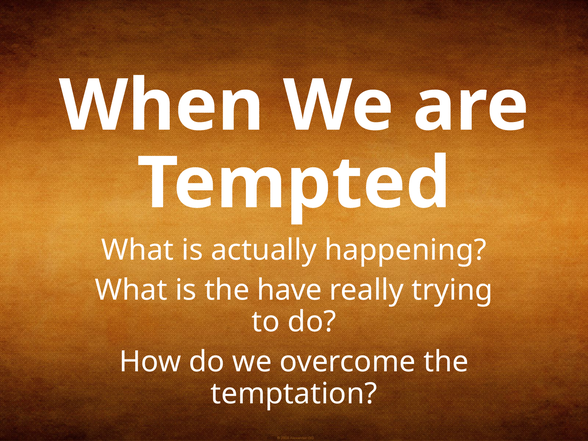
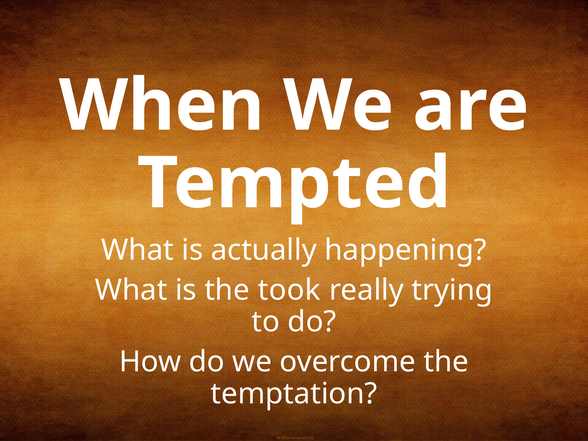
have: have -> took
